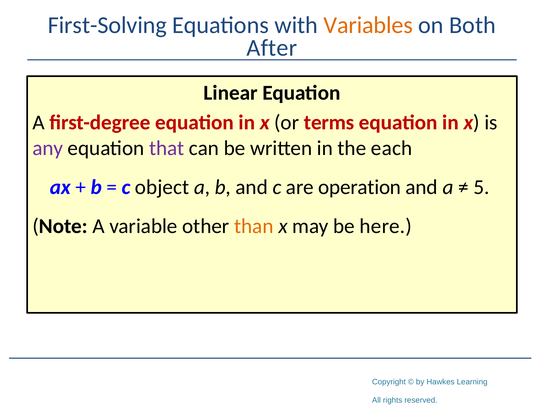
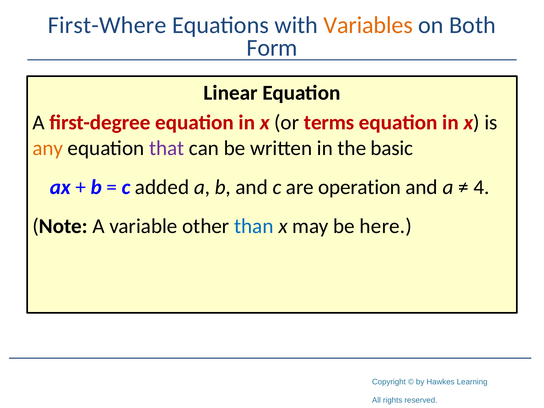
First-Solving: First-Solving -> First-Where
After: After -> Form
any colour: purple -> orange
each: each -> basic
object: object -> added
5: 5 -> 4
than colour: orange -> blue
